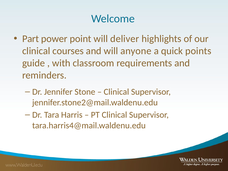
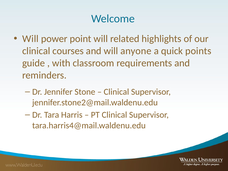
Part at (31, 39): Part -> Will
deliver: deliver -> related
